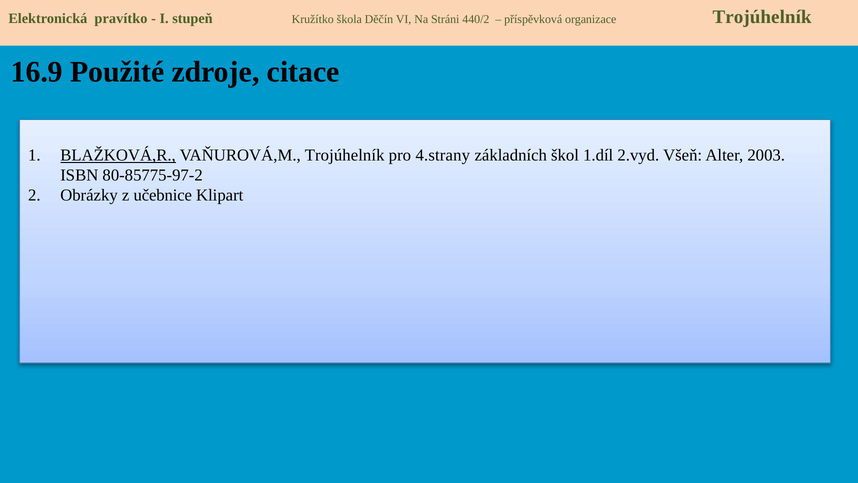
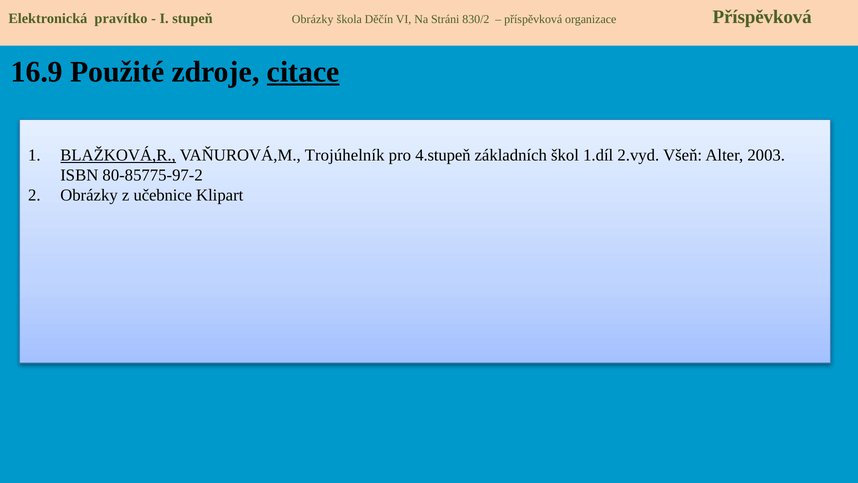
stupeň Kružítko: Kružítko -> Obrázky
440/2: 440/2 -> 830/2
organizace Trojúhelník: Trojúhelník -> Příspěvková
citace underline: none -> present
4.strany: 4.strany -> 4.stupeň
